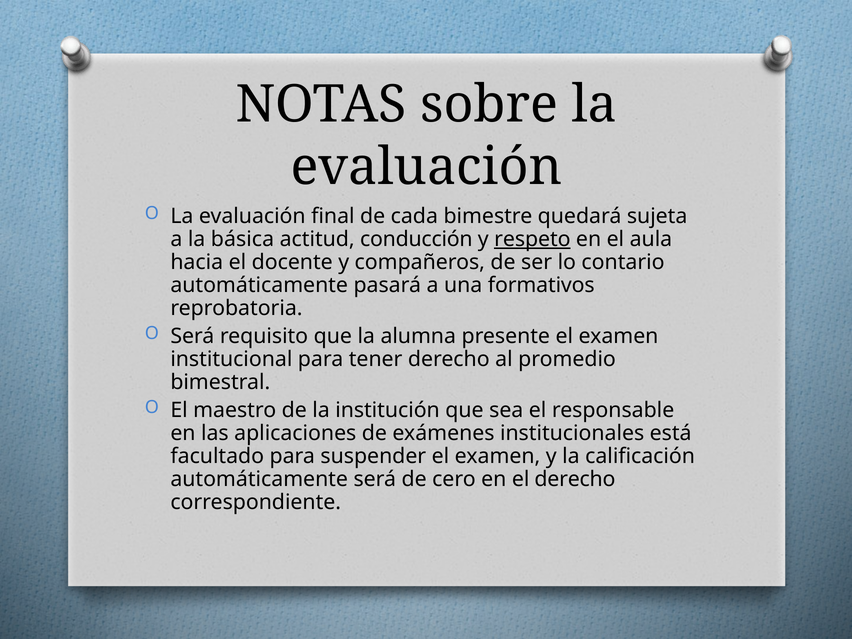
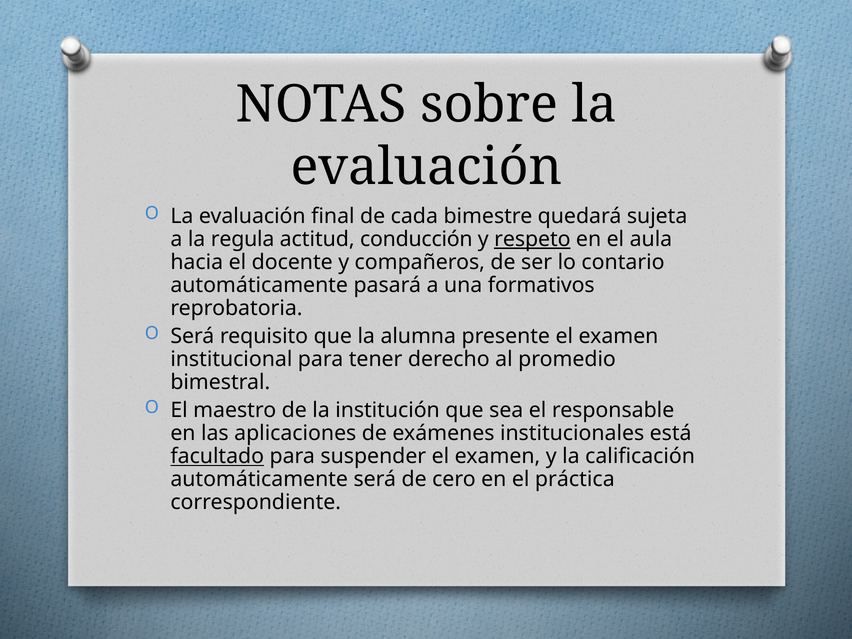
básica: básica -> regula
facultado underline: none -> present
el derecho: derecho -> práctica
